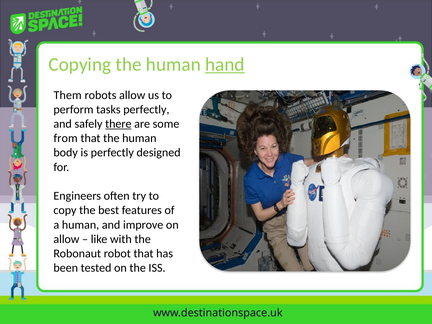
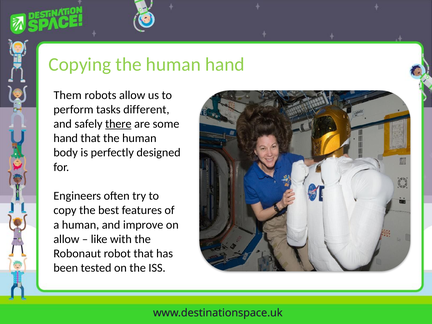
hand at (225, 65) underline: present -> none
tasks perfectly: perfectly -> different
from at (66, 138): from -> hand
